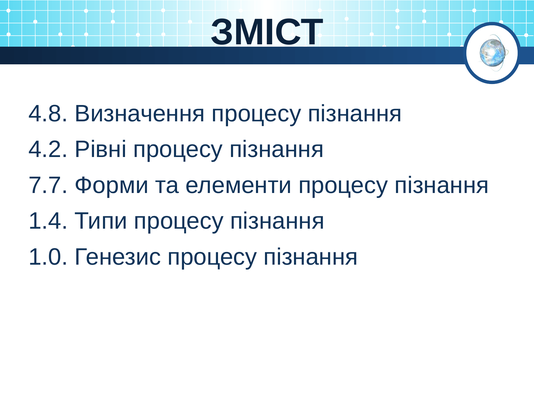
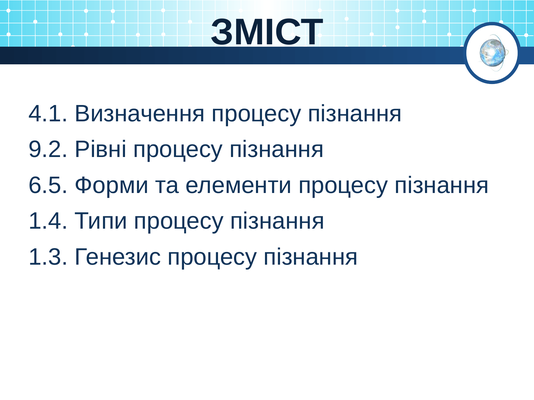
4.8: 4.8 -> 4.1
4.2: 4.2 -> 9.2
7.7: 7.7 -> 6.5
1.0: 1.0 -> 1.3
